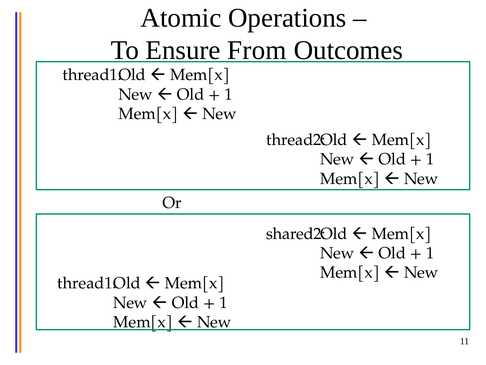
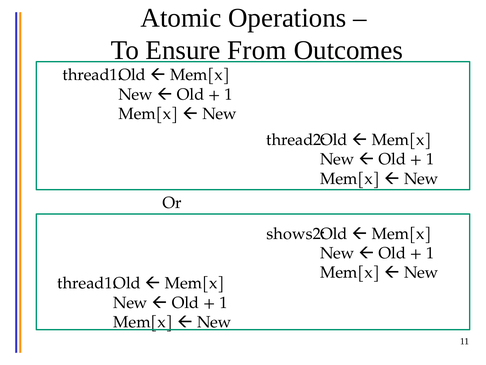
shared2: shared2 -> shows2
